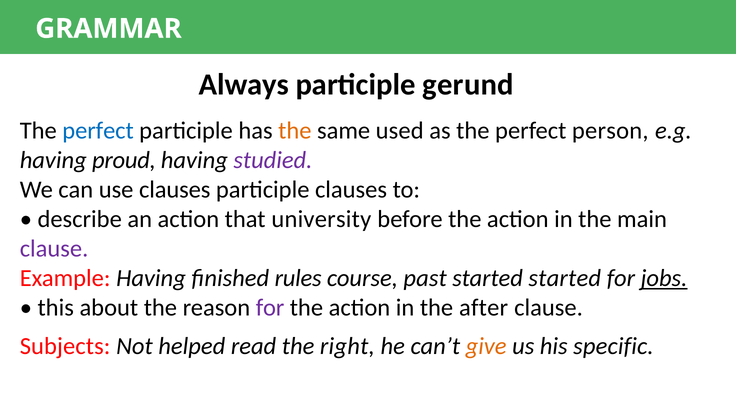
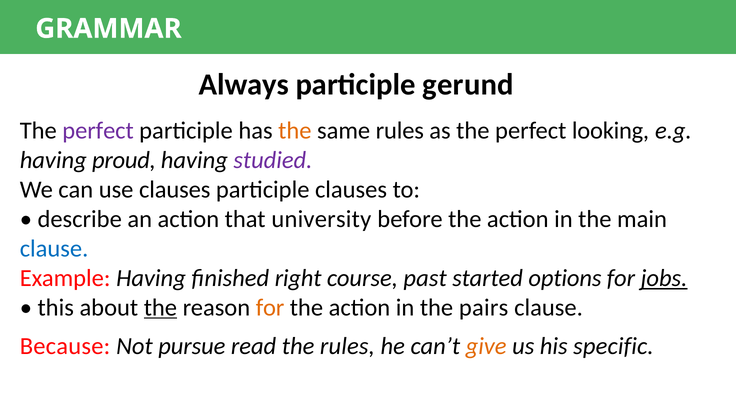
perfect at (98, 131) colour: blue -> purple
same used: used -> rules
person: person -> looking
clause at (54, 249) colour: purple -> blue
rules: rules -> right
started started: started -> options
the at (160, 307) underline: none -> present
for at (270, 307) colour: purple -> orange
after: after -> pairs
Subjects: Subjects -> Because
helped: helped -> pursue
the right: right -> rules
